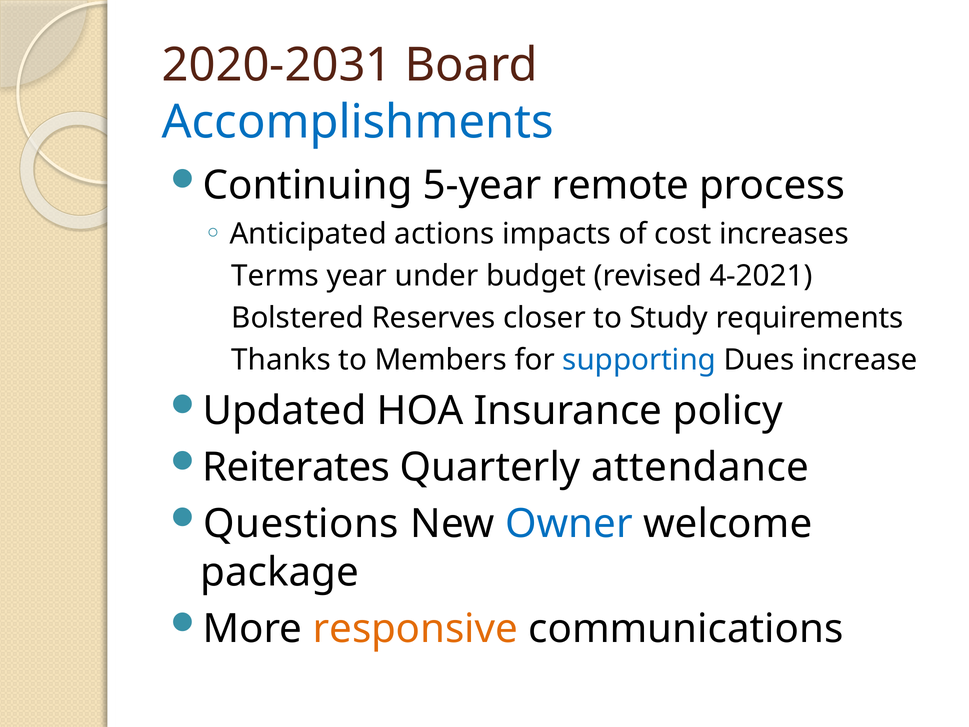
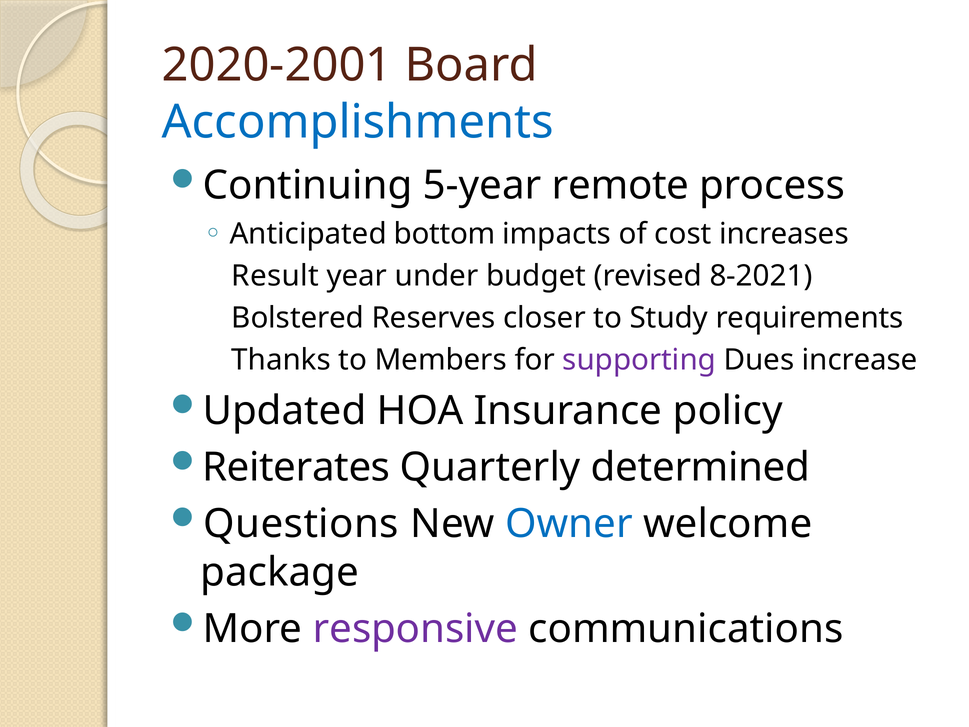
2020-2031: 2020-2031 -> 2020-2001
actions: actions -> bottom
Terms: Terms -> Result
4-2021: 4-2021 -> 8-2021
supporting colour: blue -> purple
attendance: attendance -> determined
responsive colour: orange -> purple
